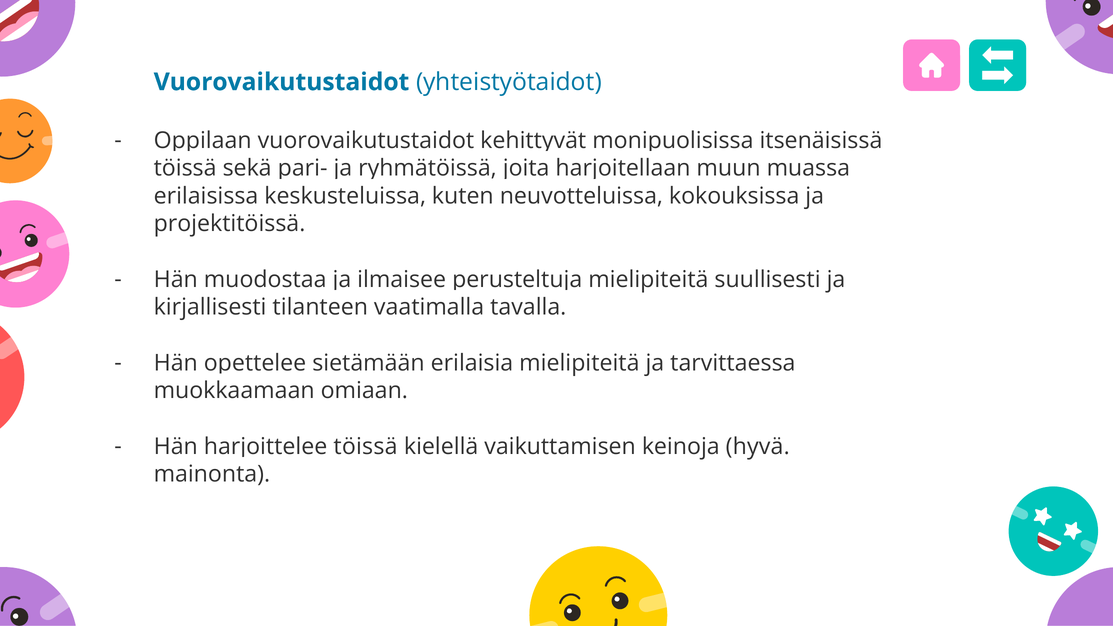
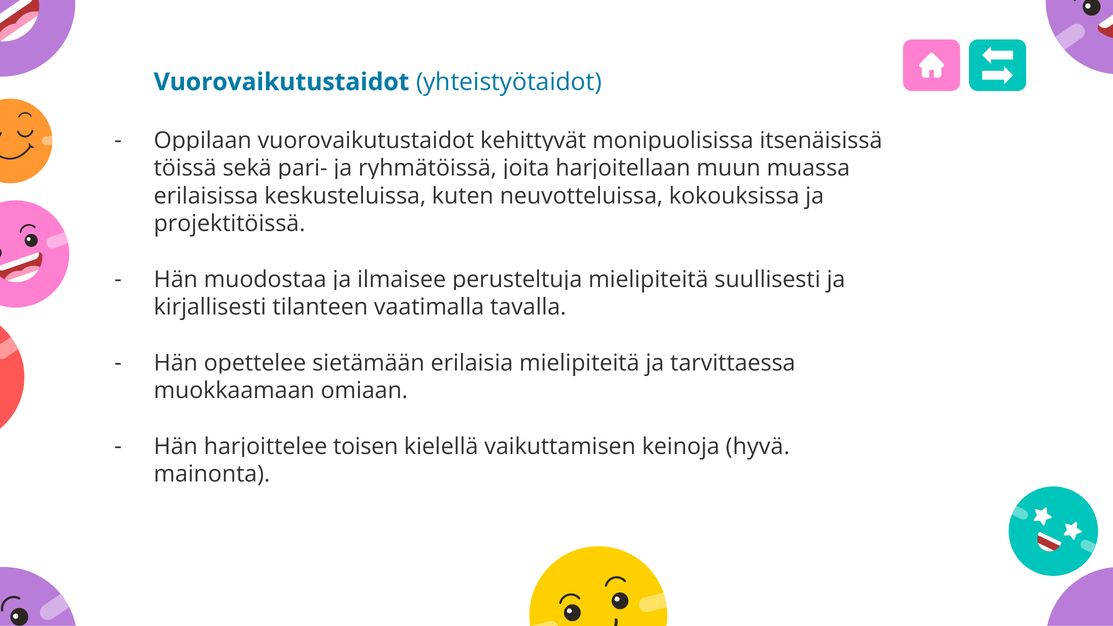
töissä at (365, 446): töissä -> toisen
